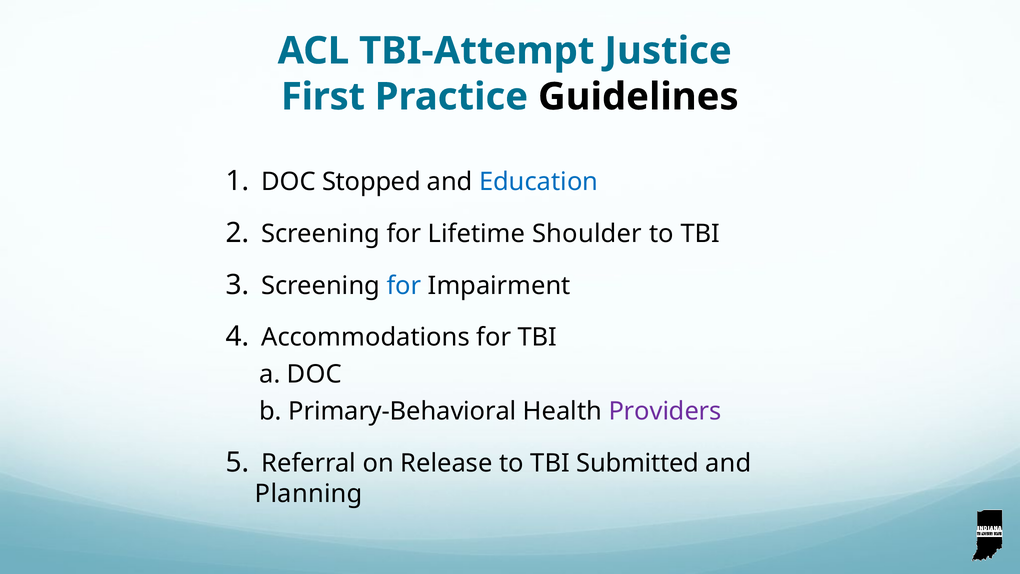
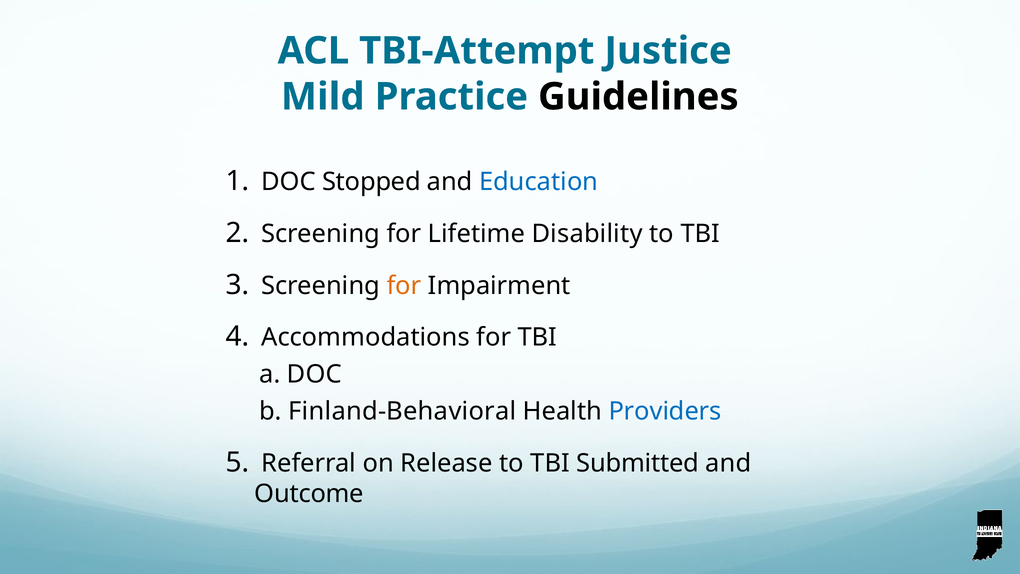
First: First -> Mild
Shoulder: Shoulder -> Disability
for at (404, 286) colour: blue -> orange
Primary-Behavioral: Primary-Behavioral -> Finland-Behavioral
Providers colour: purple -> blue
Planning: Planning -> Outcome
